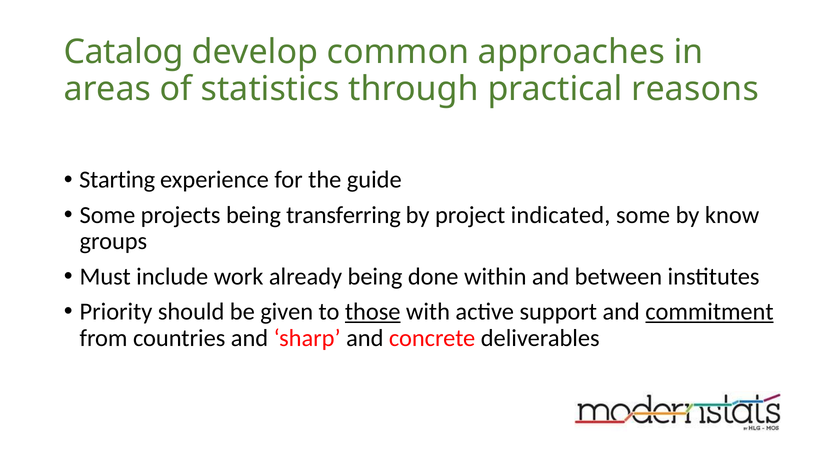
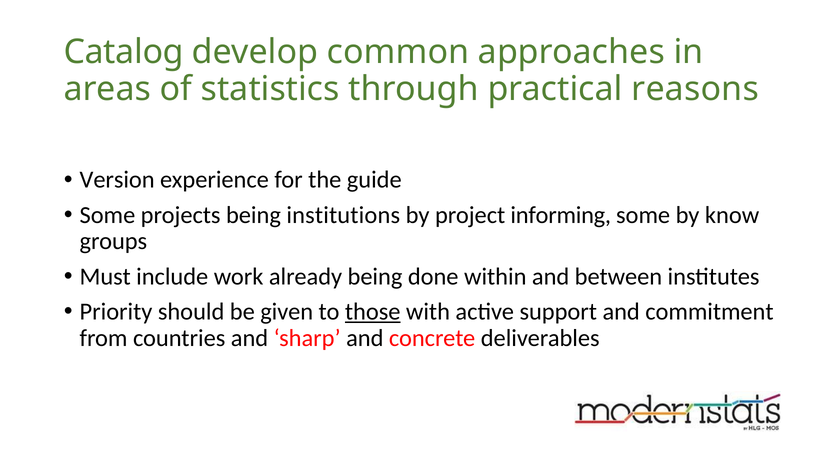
Starting: Starting -> Version
transferring: transferring -> institutions
indicated: indicated -> informing
commitment underline: present -> none
